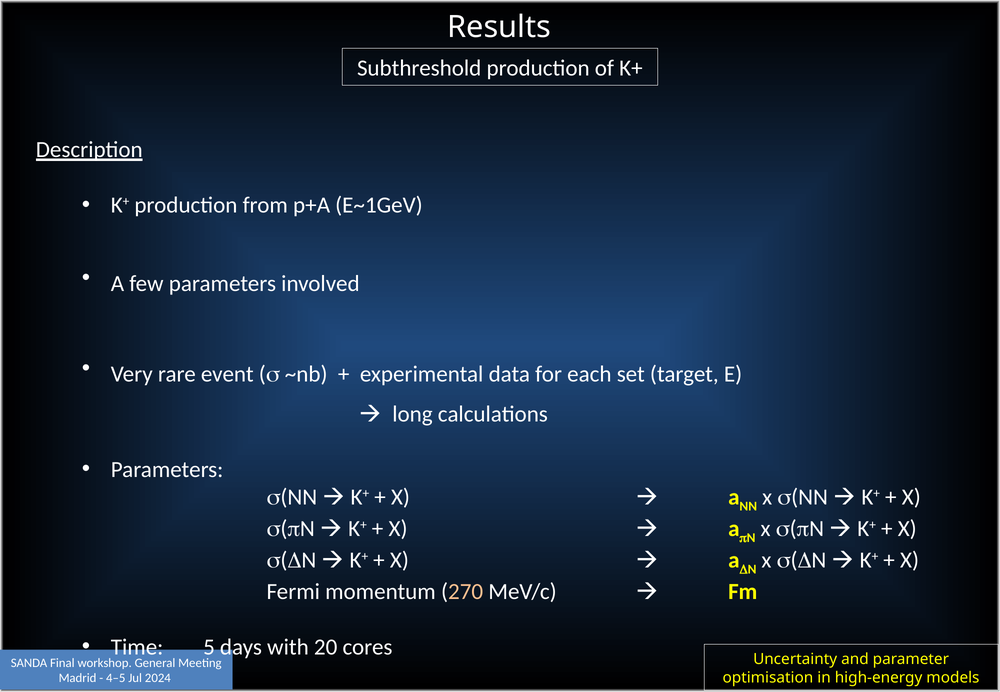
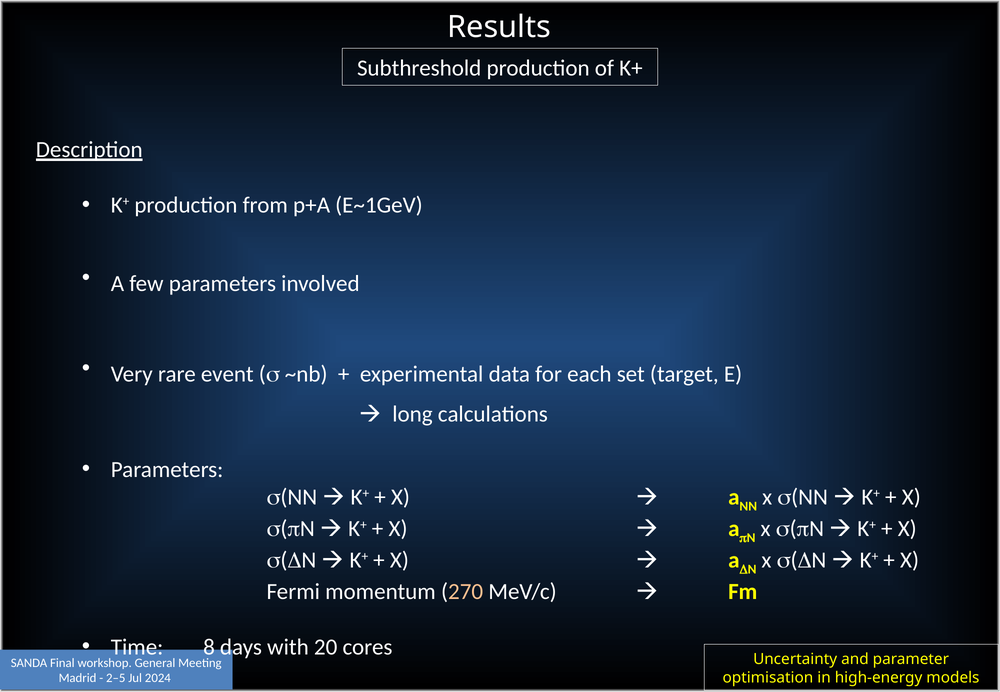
5: 5 -> 8
4–5: 4–5 -> 2–5
